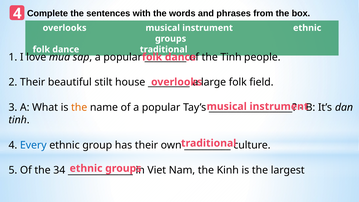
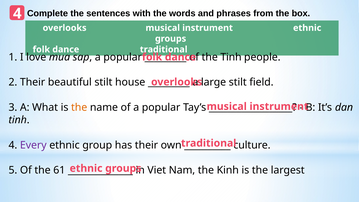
large folk: folk -> stilt
Every colour: blue -> purple
34: 34 -> 61
